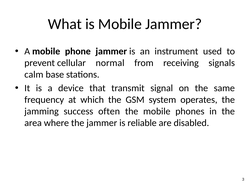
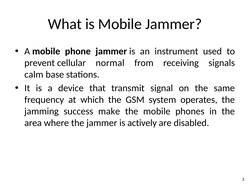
often: often -> make
reliable: reliable -> actively
